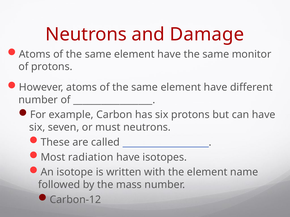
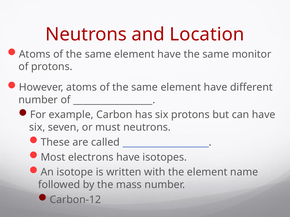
Damage: Damage -> Location
radiation: radiation -> electrons
